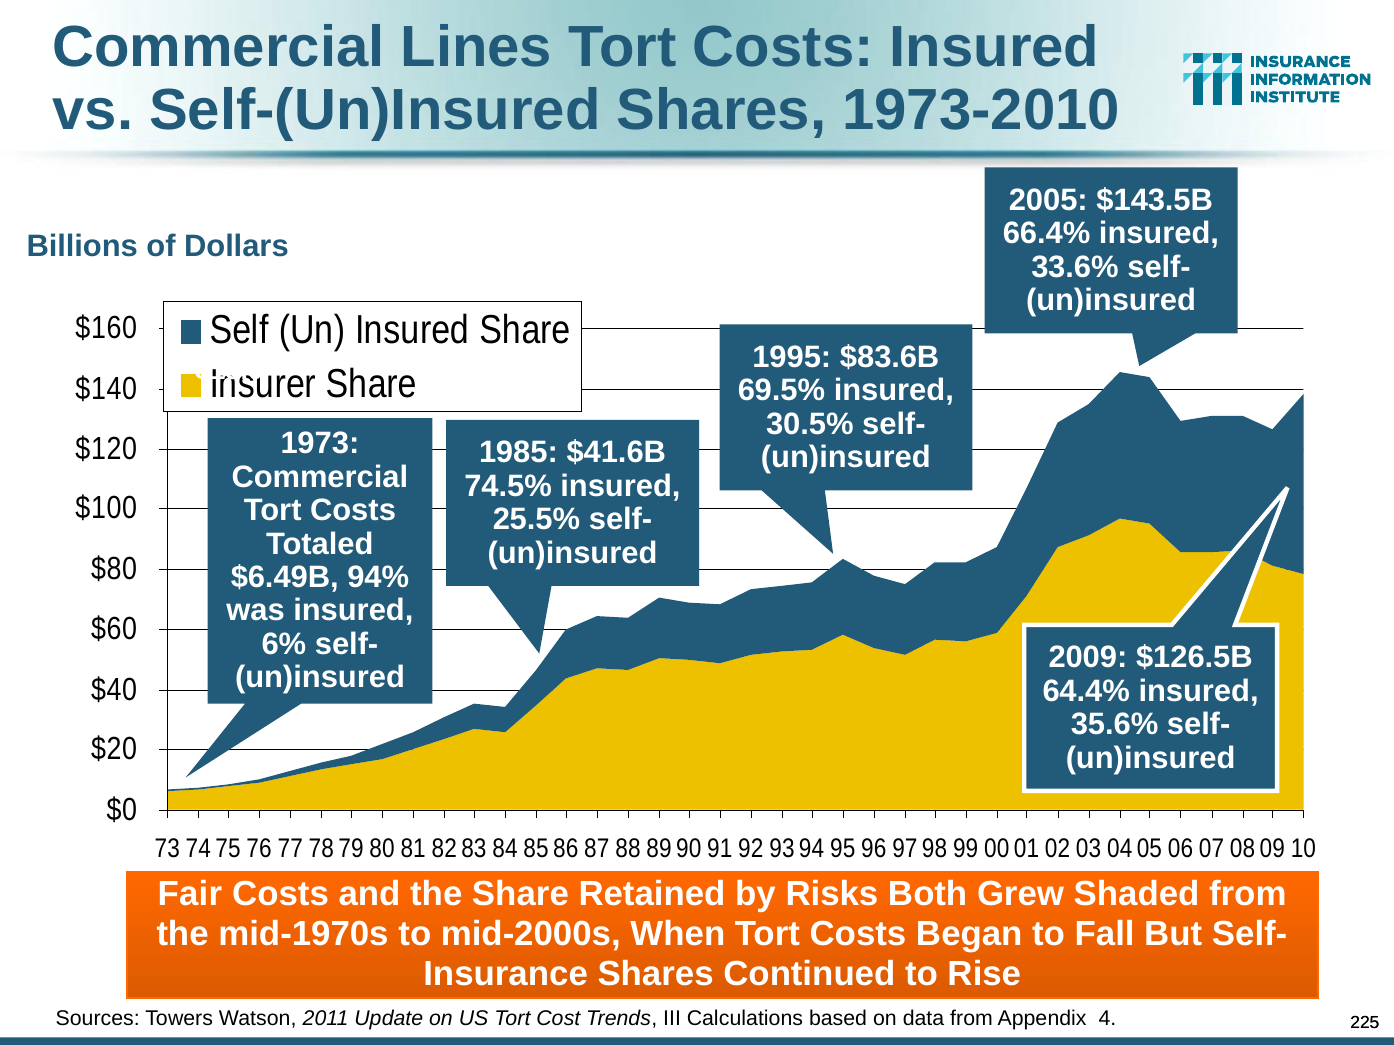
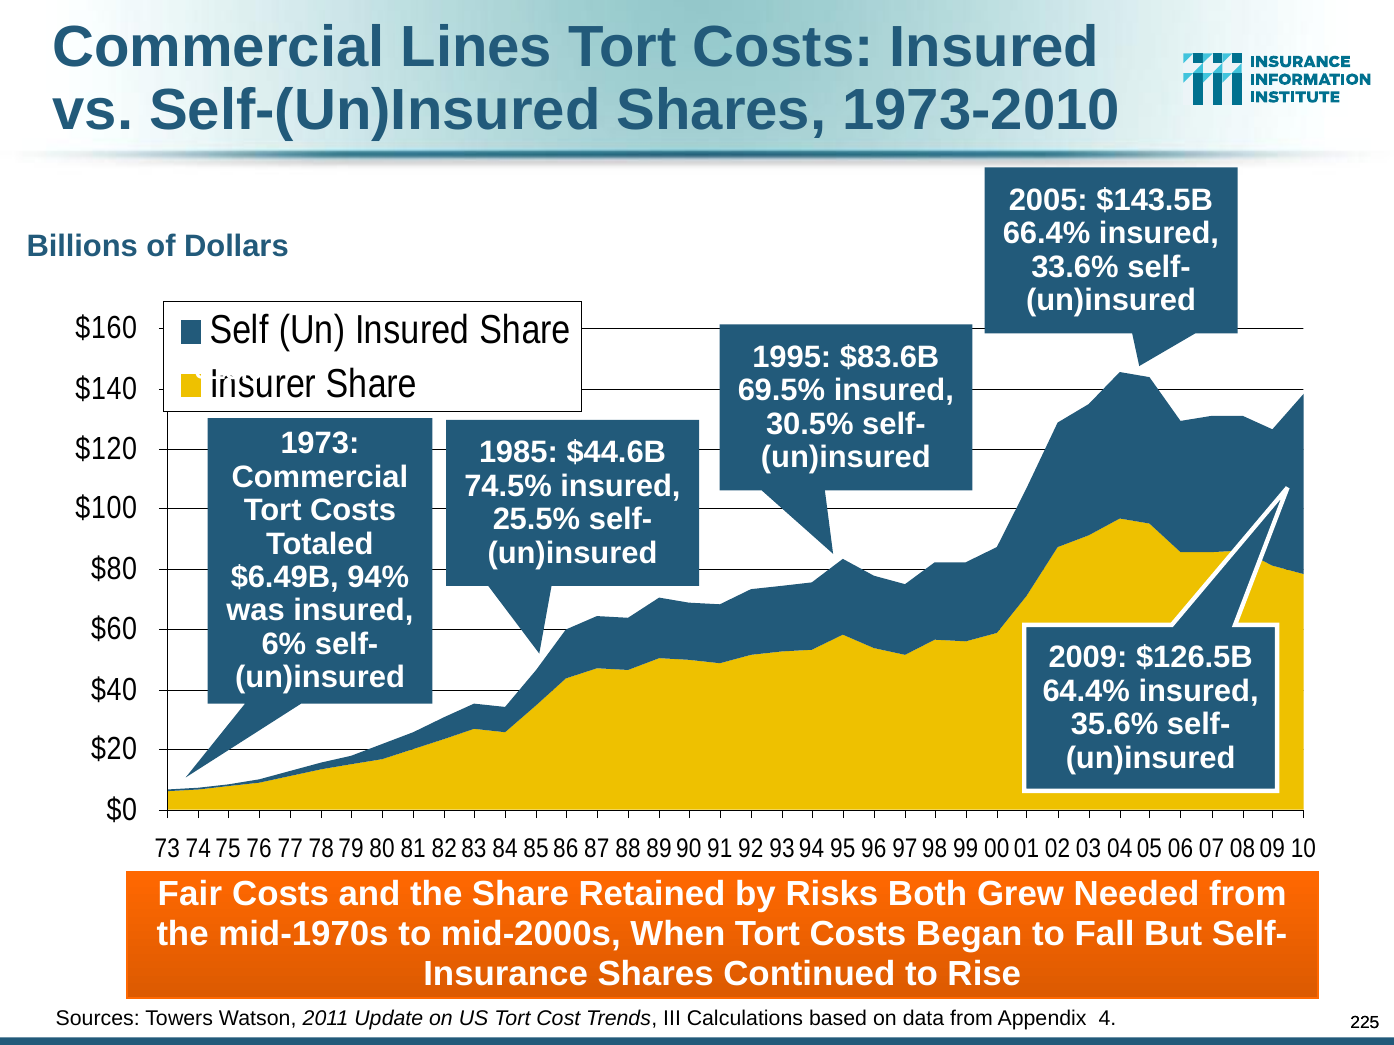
$41.6B: $41.6B -> $44.6B
Shaded: Shaded -> Needed
